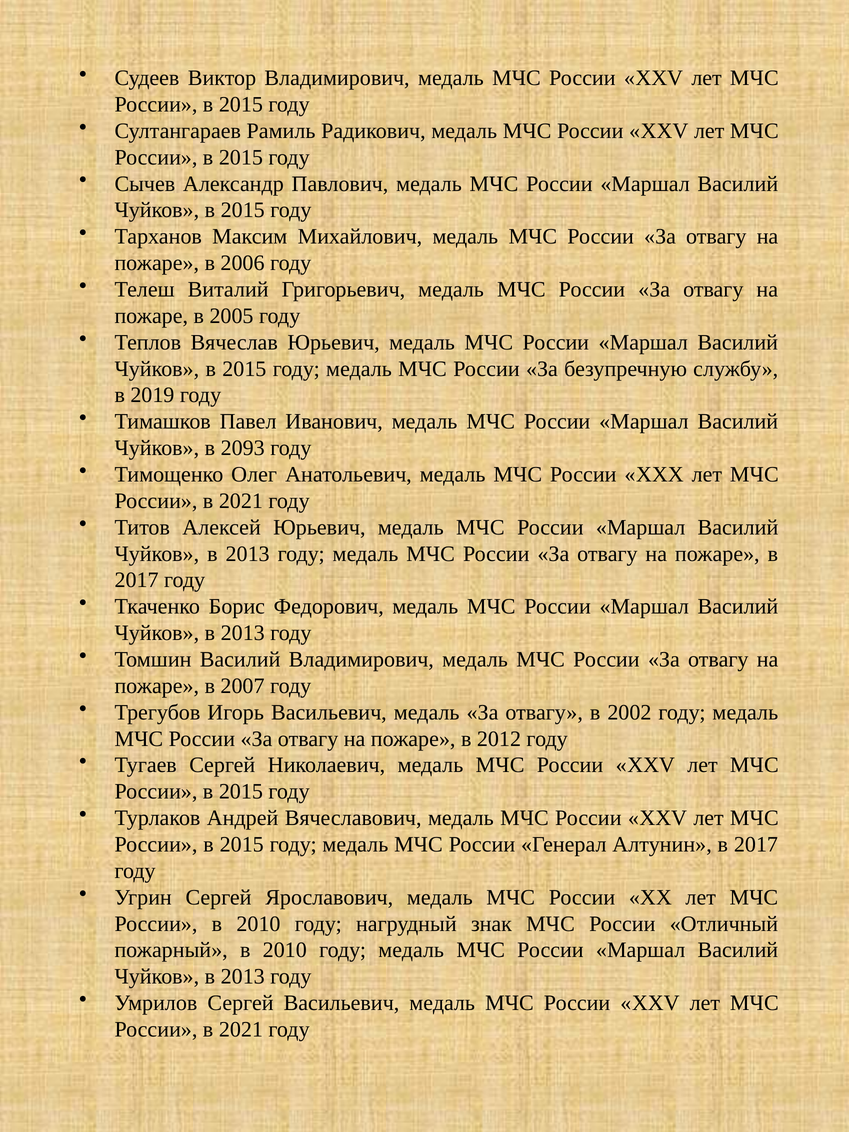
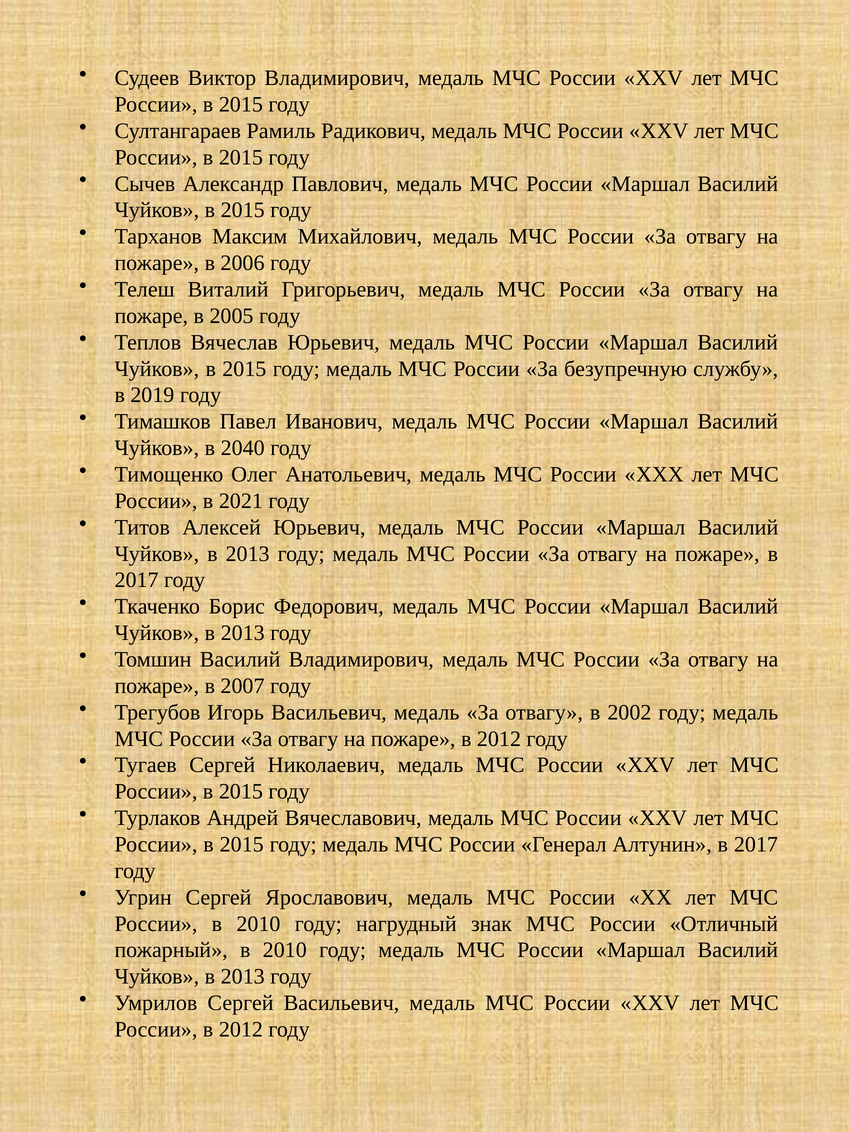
2093: 2093 -> 2040
2021 at (241, 1029): 2021 -> 2012
